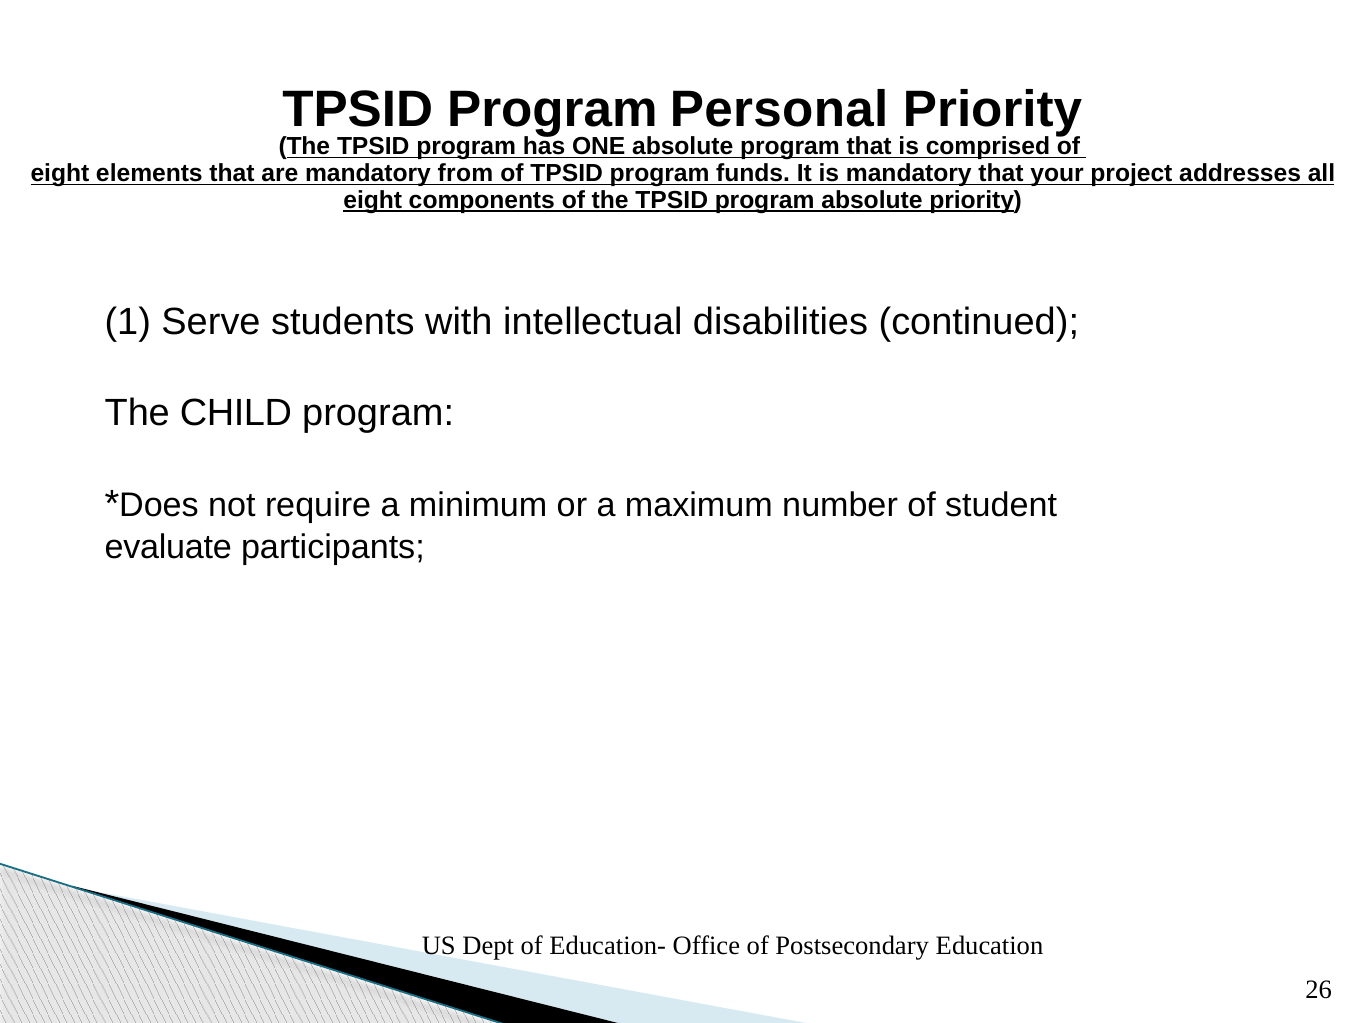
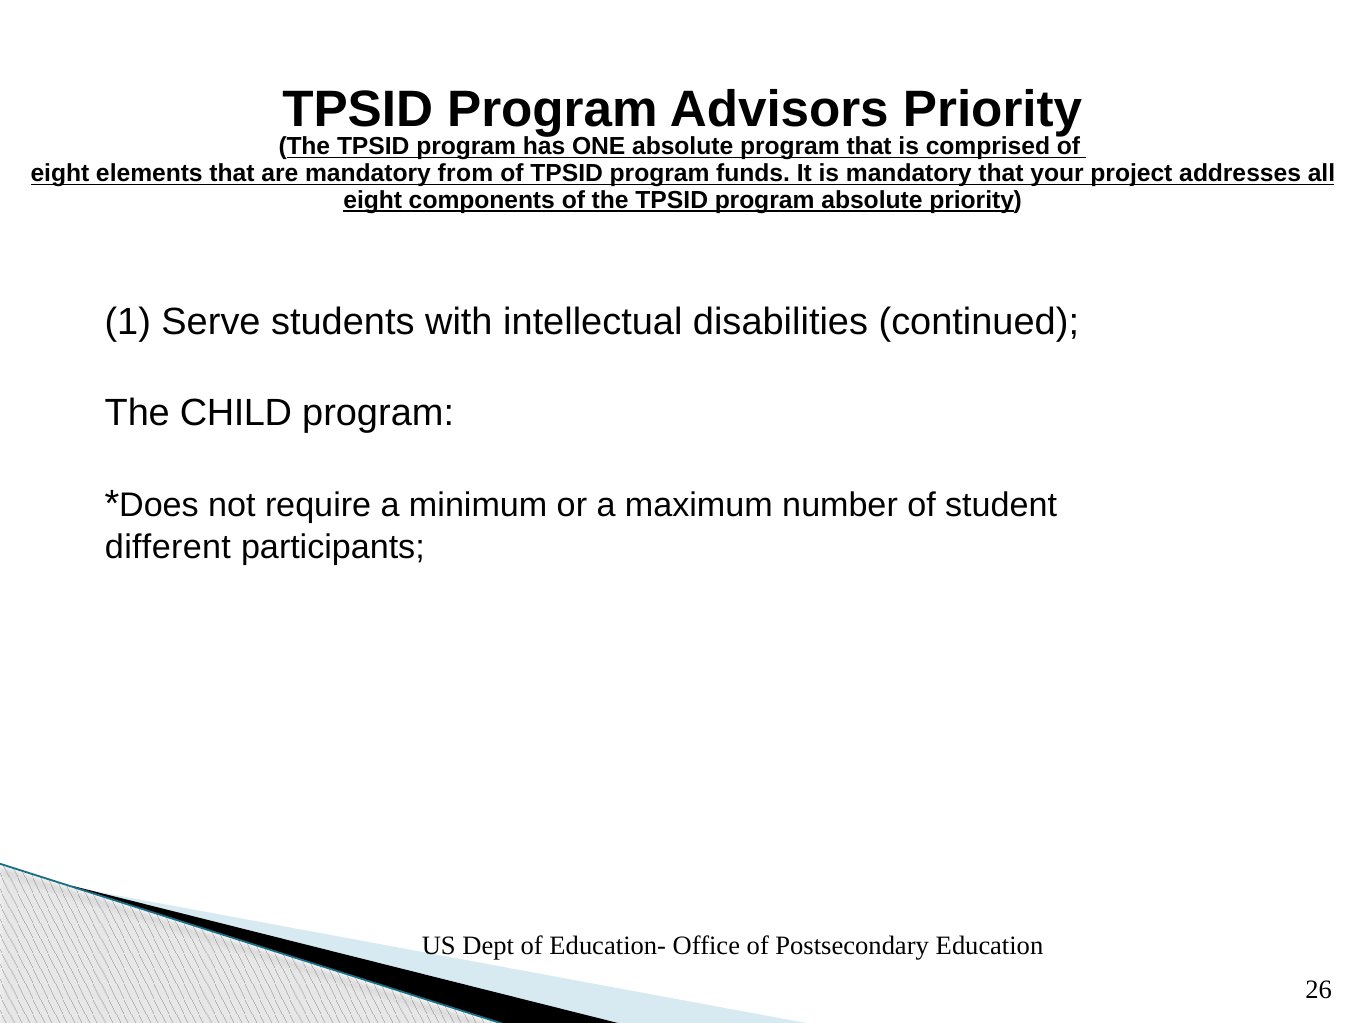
Personal: Personal -> Advisors
evaluate: evaluate -> different
